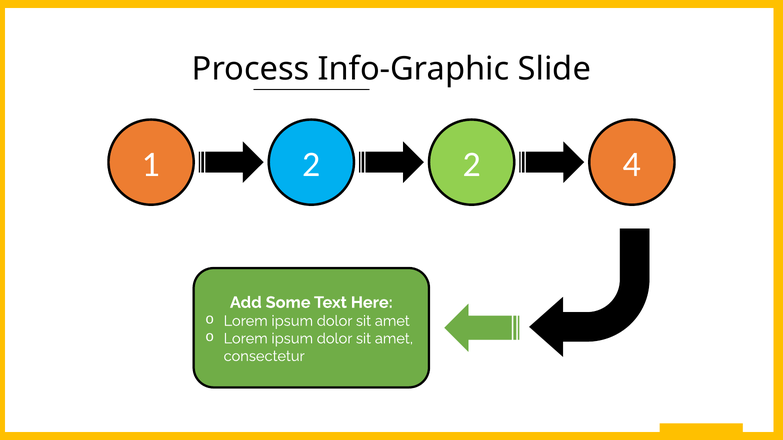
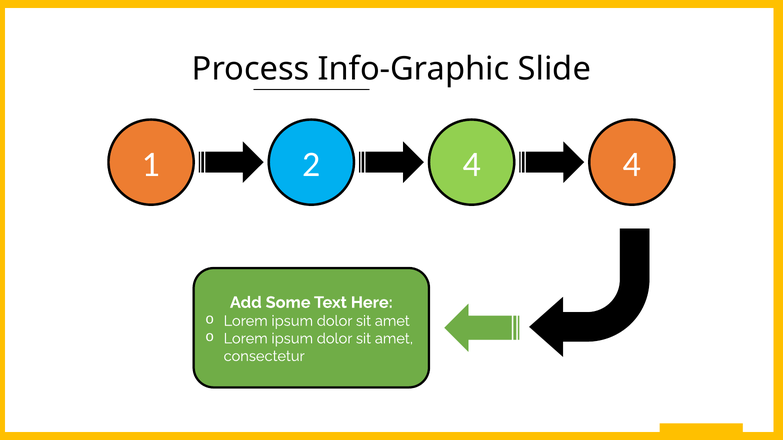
2 2: 2 -> 4
